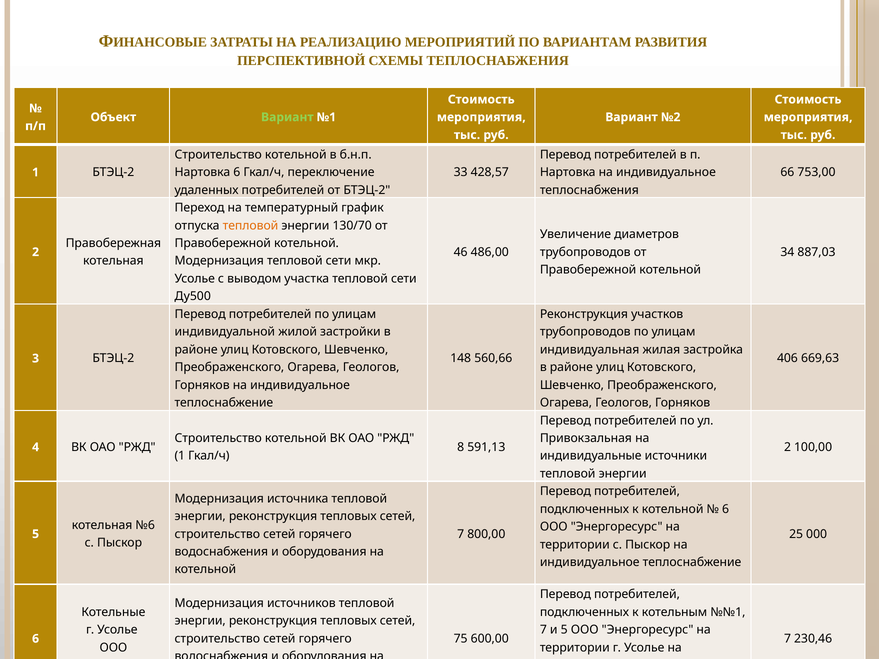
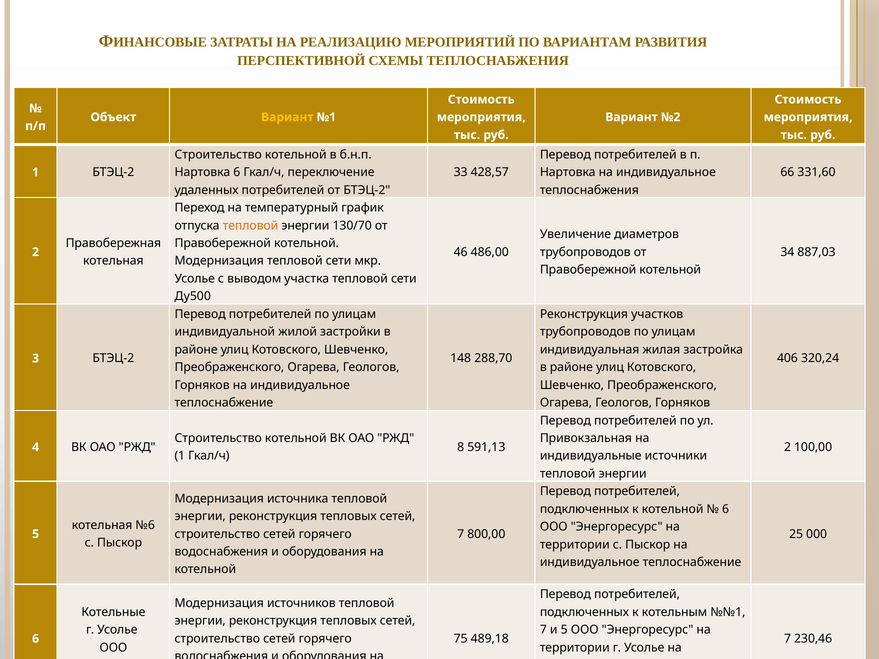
Вариант at (287, 117) colour: light green -> yellow
753,00: 753,00 -> 331,60
560,66: 560,66 -> 288,70
669,63: 669,63 -> 320,24
600,00: 600,00 -> 489,18
